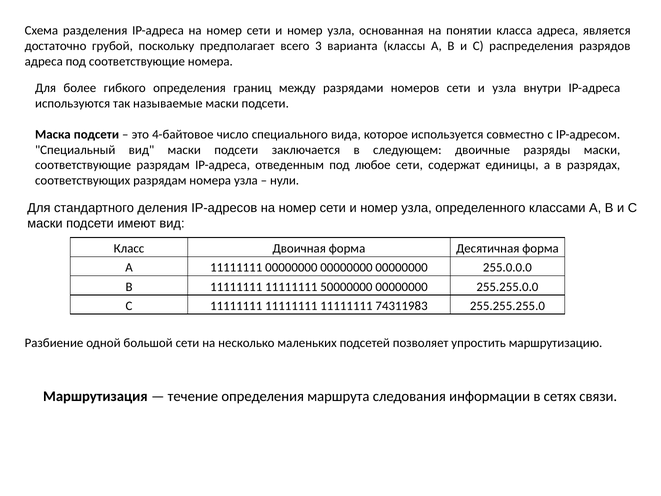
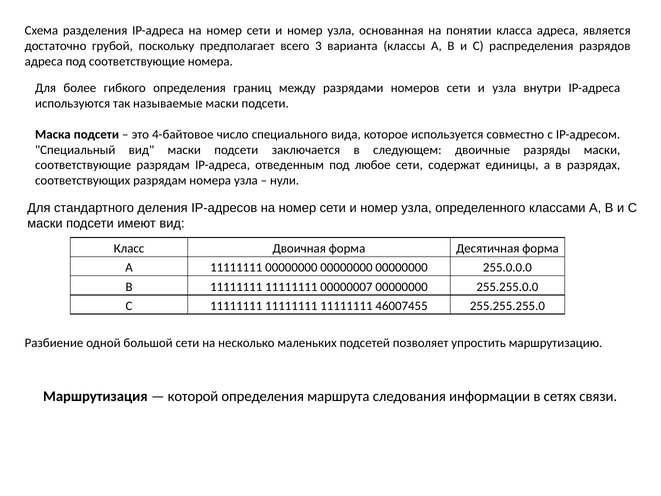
50000000: 50000000 -> 00000007
74311983: 74311983 -> 46007455
течение: течение -> которой
